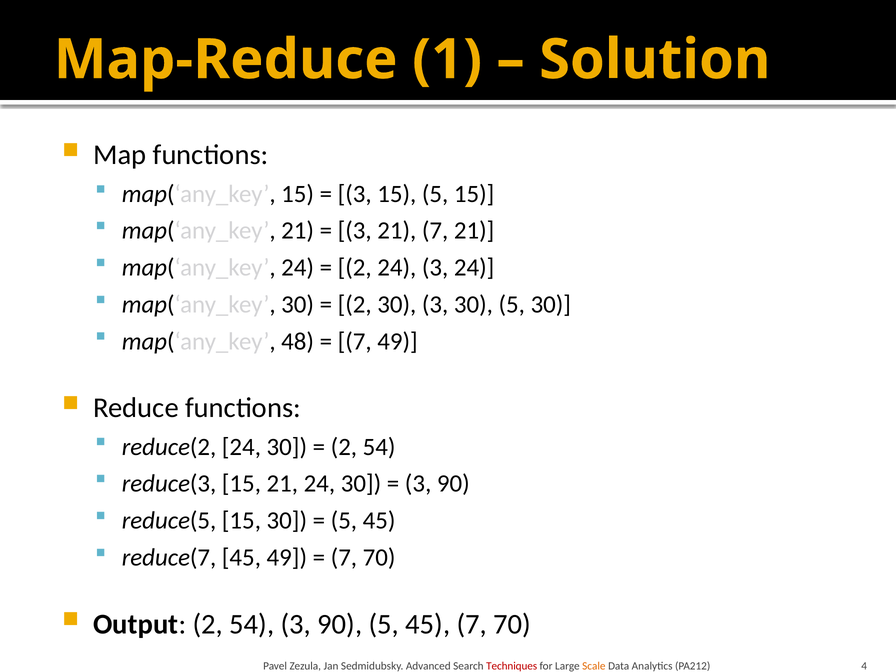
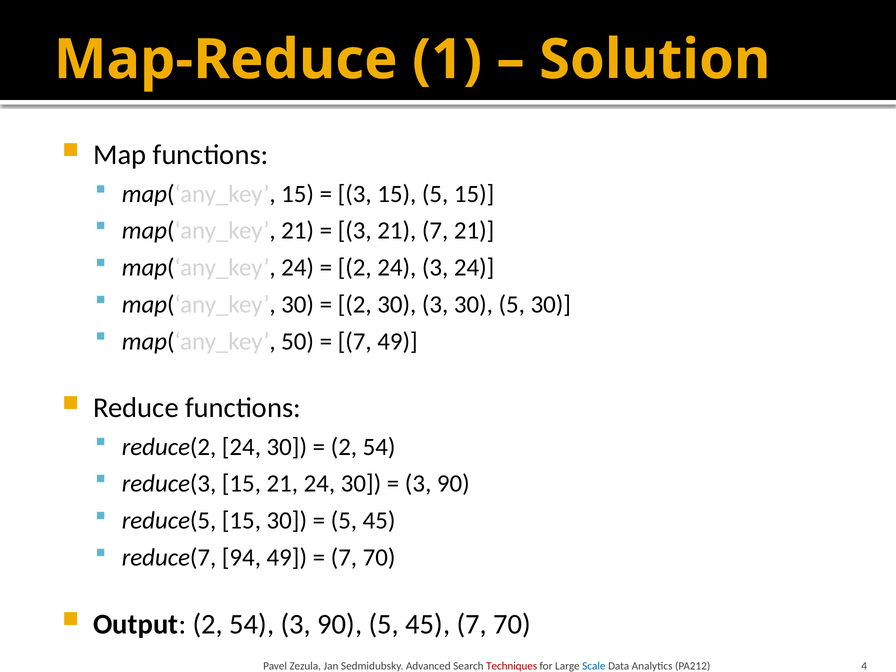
48: 48 -> 50
reduce(7 45: 45 -> 94
Scale colour: orange -> blue
